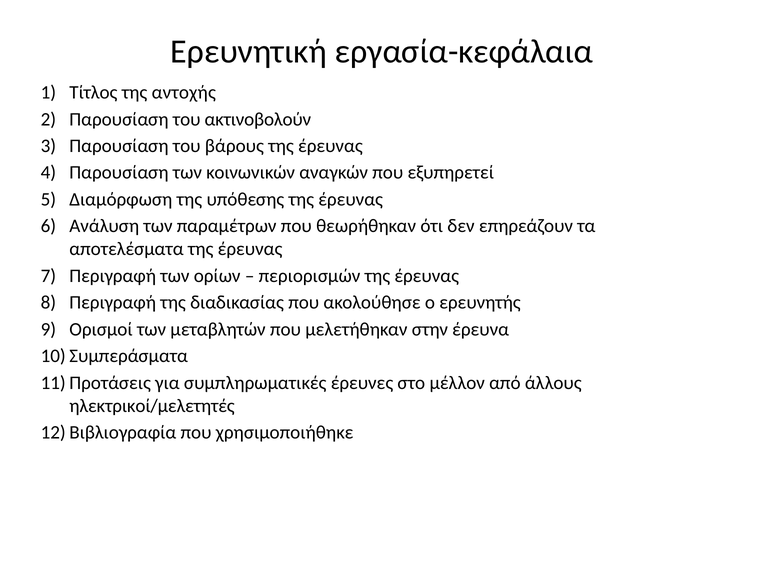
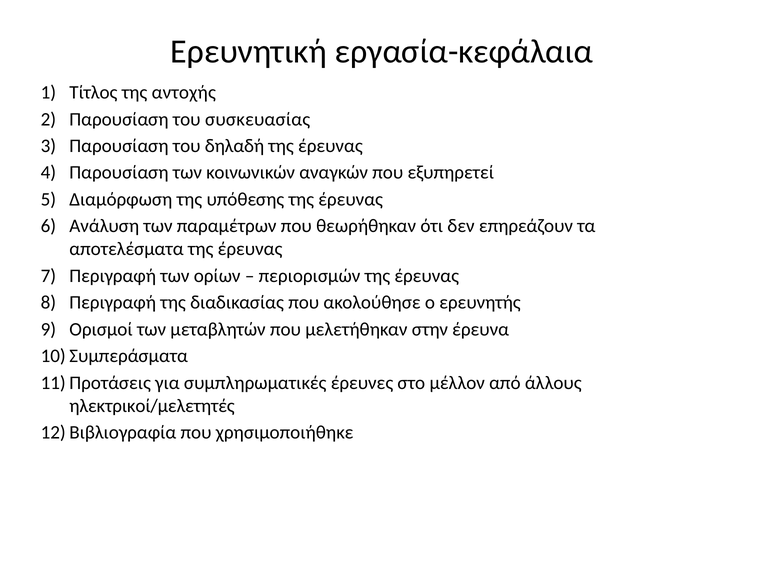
ακτινοβολούν: ακτινοβολούν -> συσκευασίας
βάρους: βάρους -> δηλαδή
